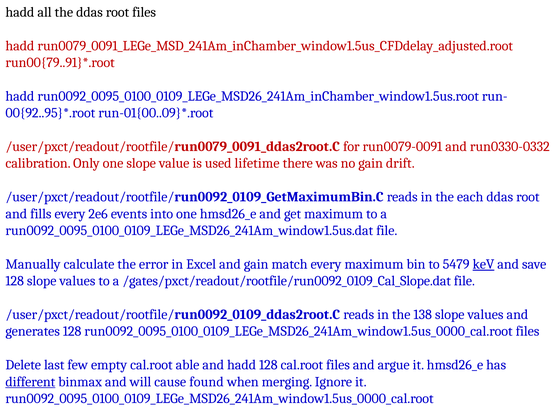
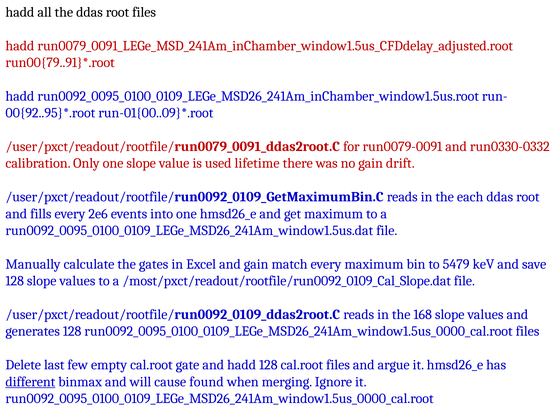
error: error -> gates
keV underline: present -> none
/gates/pxct/readout/rootfile/run0092_0109_Cal_Slope.dat: /gates/pxct/readout/rootfile/run0092_0109_Cal_Slope.dat -> /most/pxct/readout/rootfile/run0092_0109_Cal_Slope.dat
138: 138 -> 168
able: able -> gate
